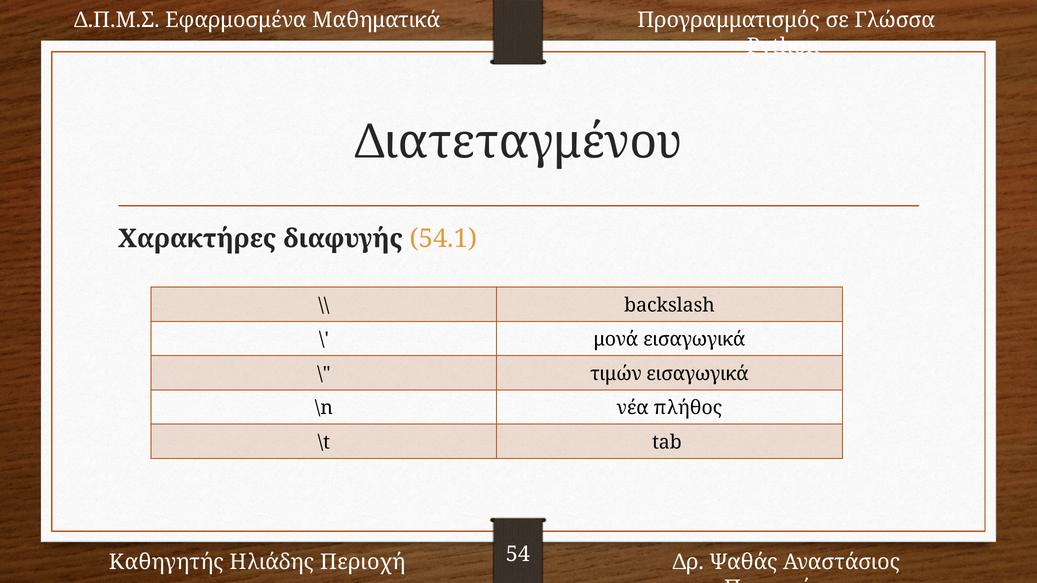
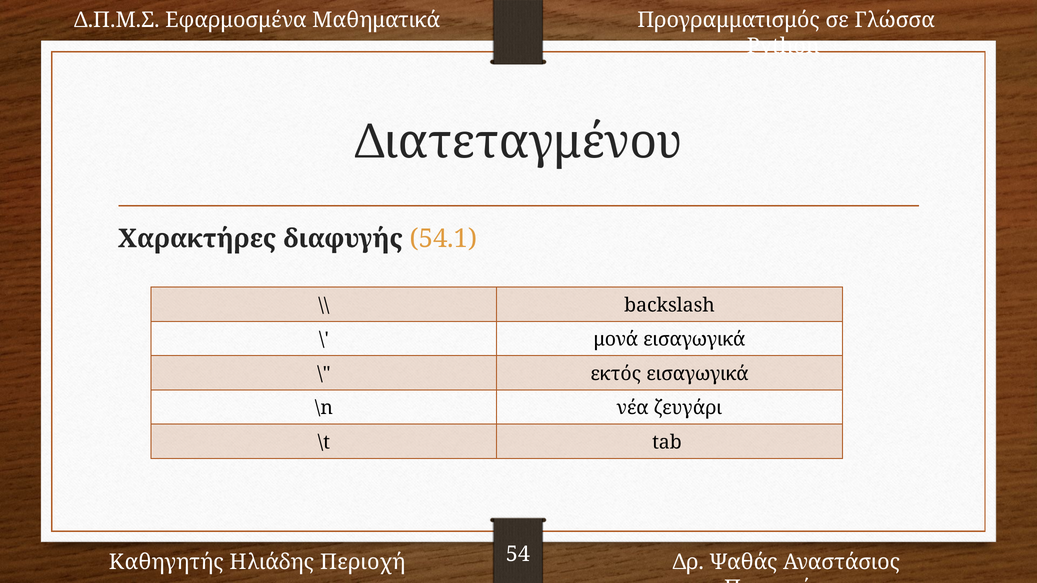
τιμών: τιμών -> εκτός
πλήθος: πλήθος -> ζευγάρι
